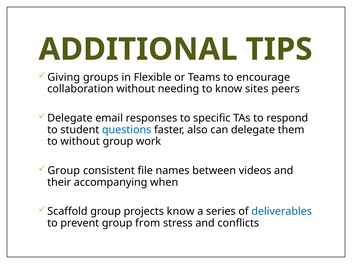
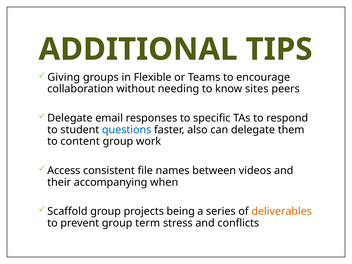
to without: without -> content
Group at (64, 171): Group -> Access
projects know: know -> being
deliverables colour: blue -> orange
from: from -> term
